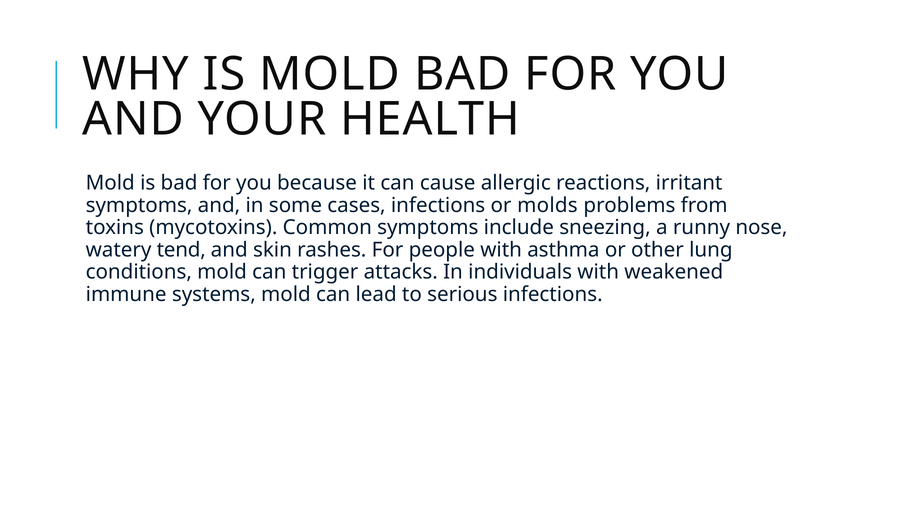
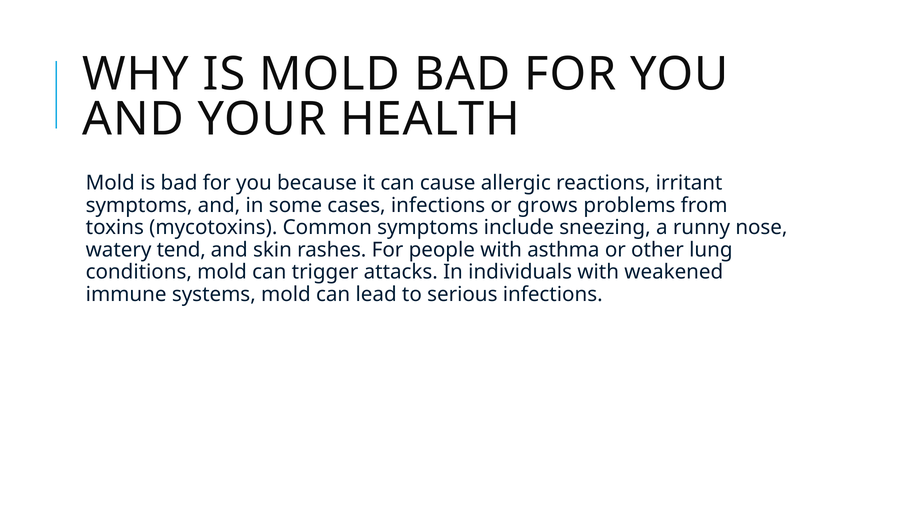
molds: molds -> grows
